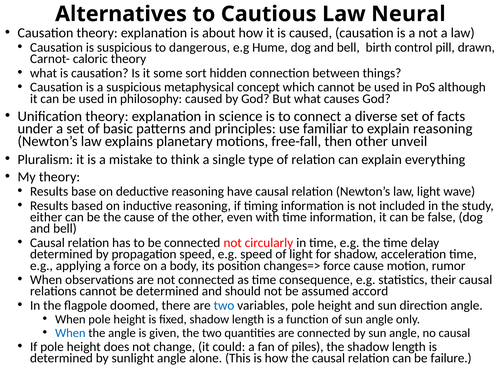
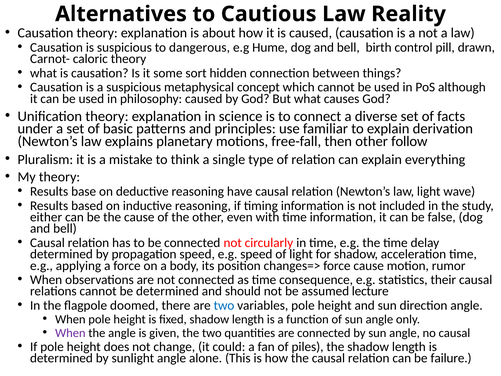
Neural: Neural -> Reality
explain reasoning: reasoning -> derivation
unveil: unveil -> follow
accord: accord -> lecture
When at (70, 333) colour: blue -> purple
